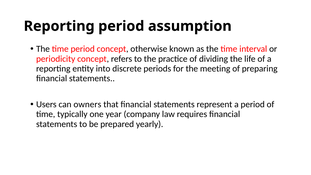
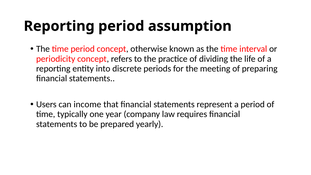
owners: owners -> income
